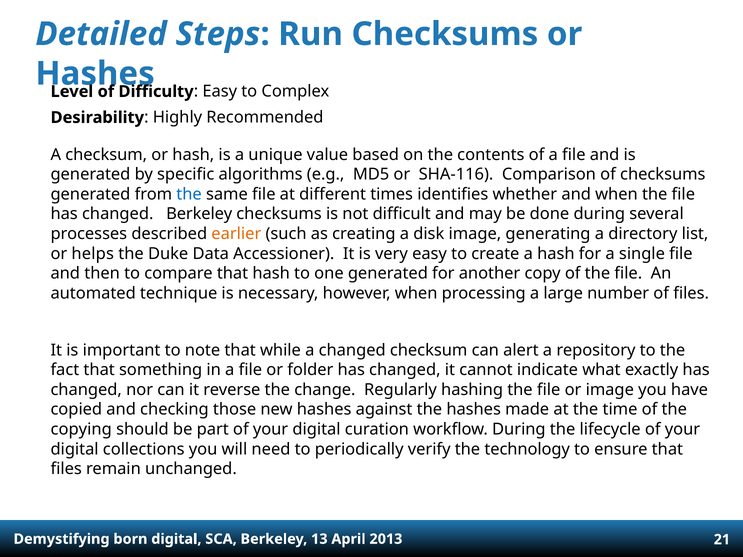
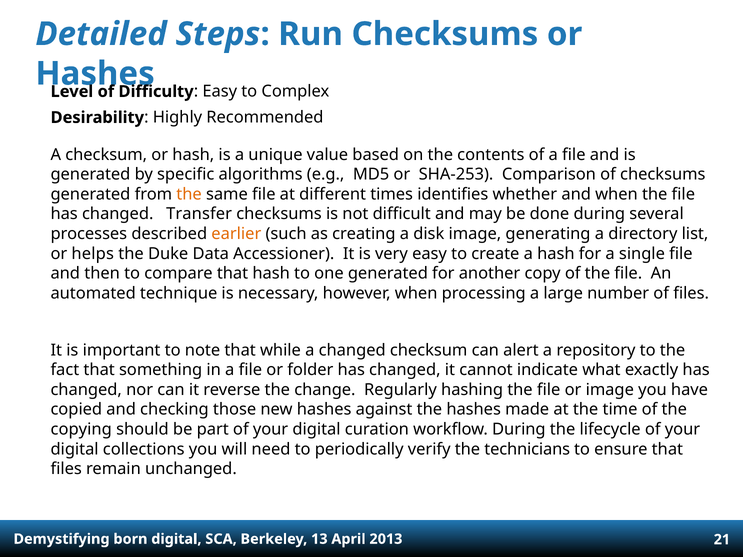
SHA-116: SHA-116 -> SHA-253
the at (189, 194) colour: blue -> orange
changed Berkeley: Berkeley -> Transfer
technology: technology -> technicians
